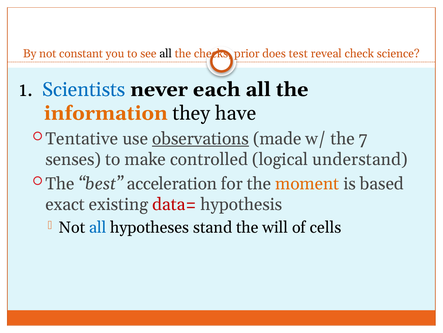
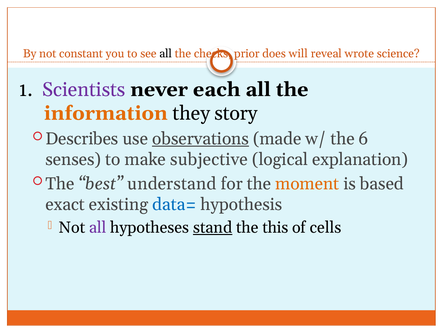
test: test -> will
check: check -> wrote
Scientists colour: blue -> purple
have: have -> story
Tentative: Tentative -> Describes
7: 7 -> 6
controlled: controlled -> subjective
understand: understand -> explanation
acceleration: acceleration -> understand
data= colour: red -> blue
all at (98, 227) colour: blue -> purple
stand underline: none -> present
will: will -> this
